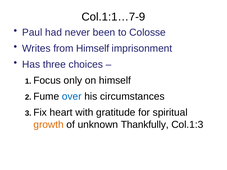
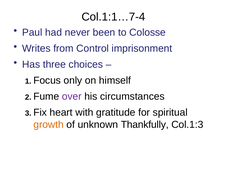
Col.1:1…7-9: Col.1:1…7-9 -> Col.1:1…7-4
from Himself: Himself -> Control
over colour: blue -> purple
